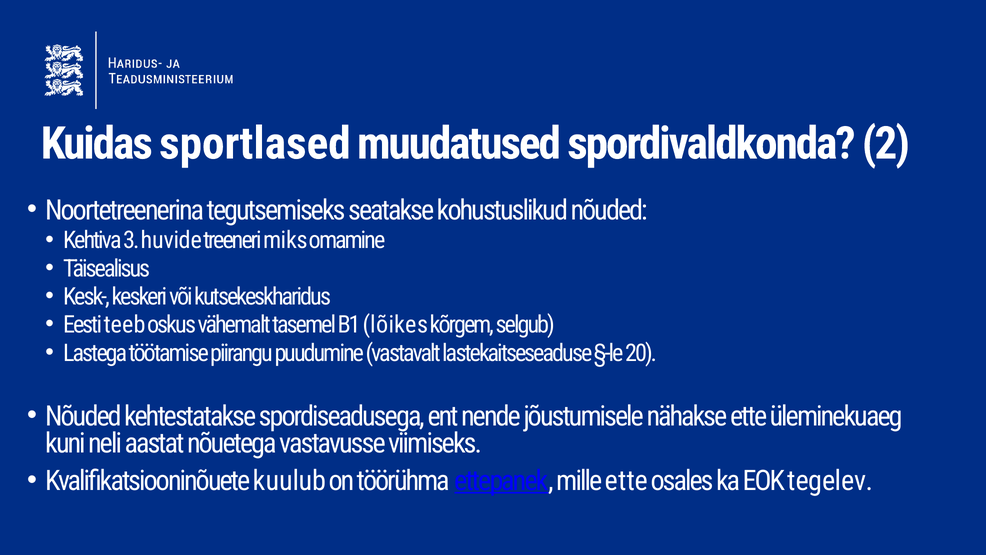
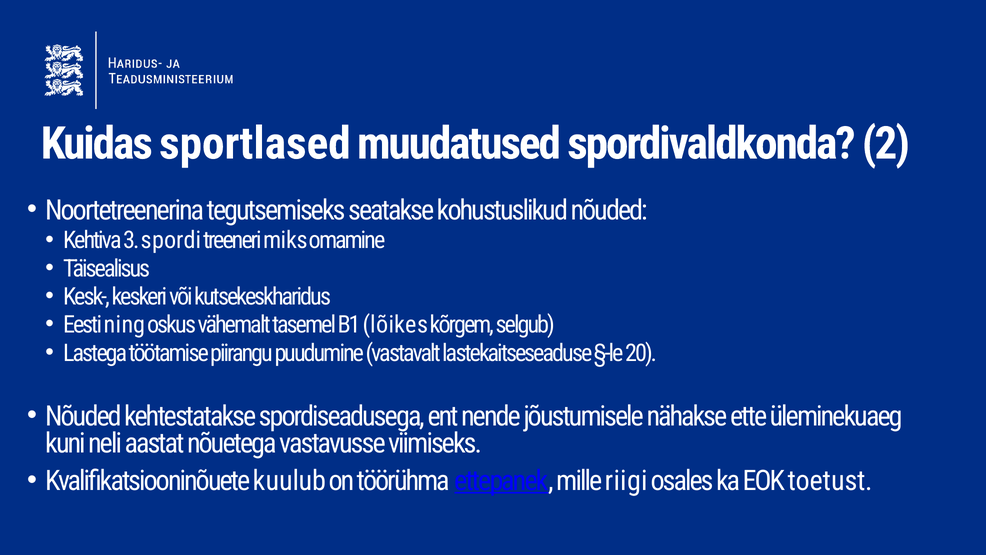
huvide: huvide -> spordi
teeb: teeb -> ning
mille ette: ette -> riigi
tegelev: tegelev -> toetust
